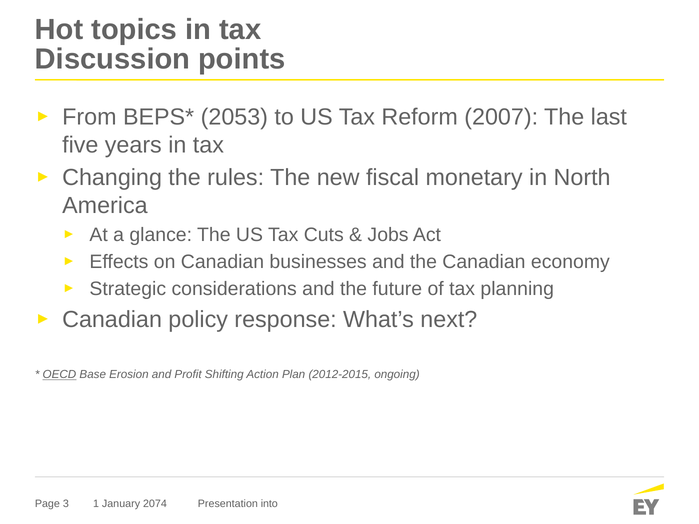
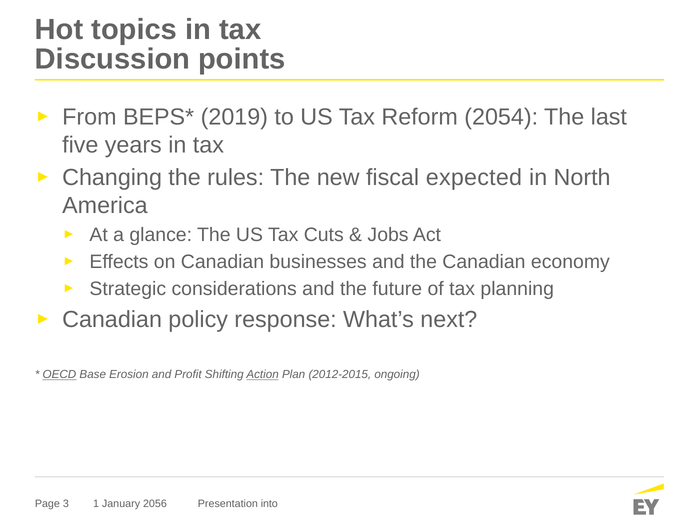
2053: 2053 -> 2019
2007: 2007 -> 2054
monetary: monetary -> expected
Action underline: none -> present
2074: 2074 -> 2056
